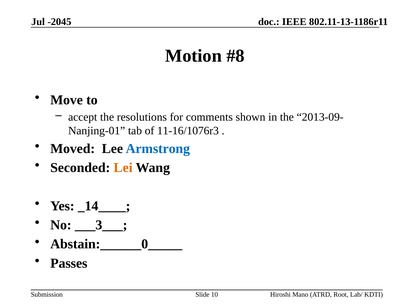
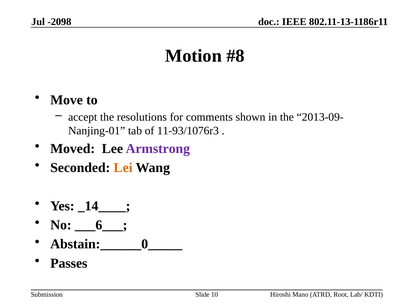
-2045: -2045 -> -2098
11-16/1076r3: 11-16/1076r3 -> 11-93/1076r3
Armstrong colour: blue -> purple
___3___: ___3___ -> ___6___
